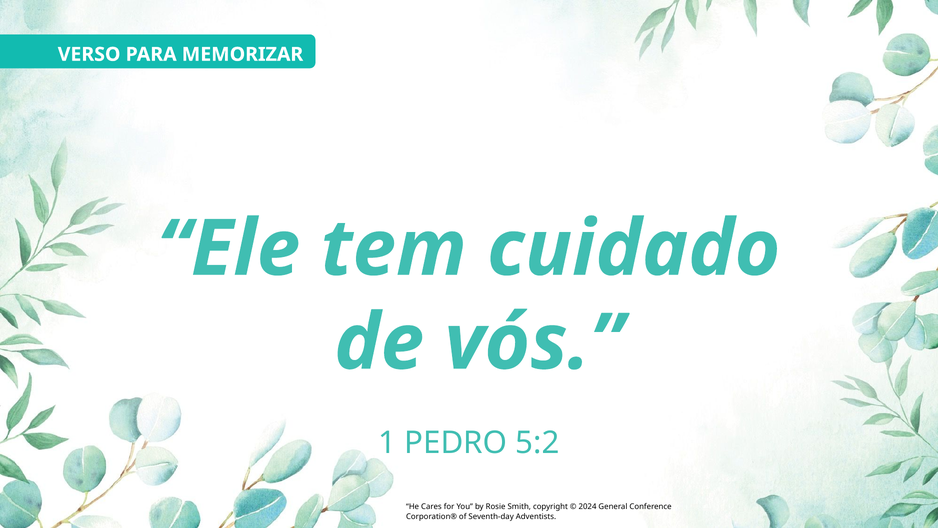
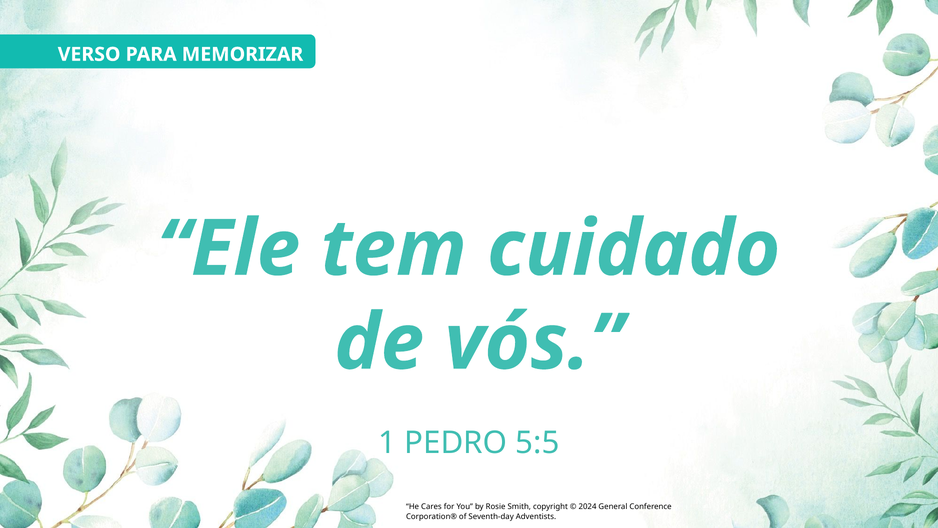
5:2: 5:2 -> 5:5
